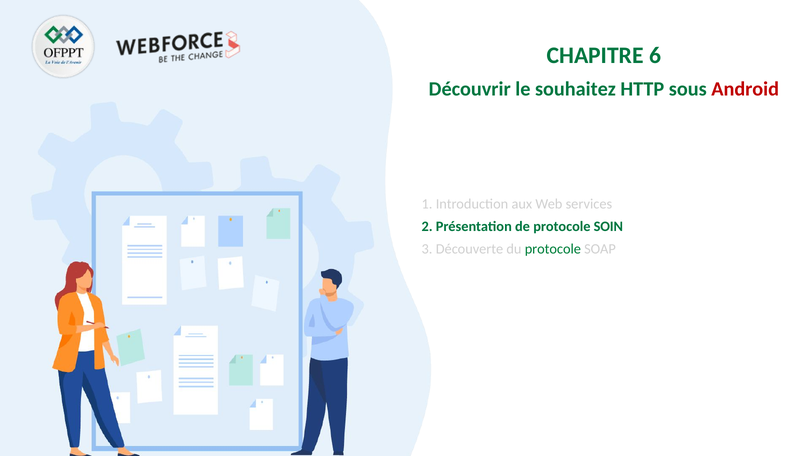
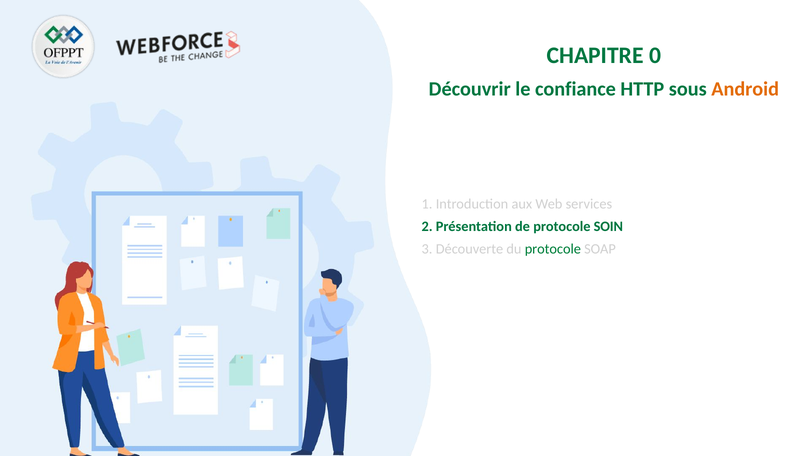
6: 6 -> 0
souhaitez: souhaitez -> confiance
Android colour: red -> orange
